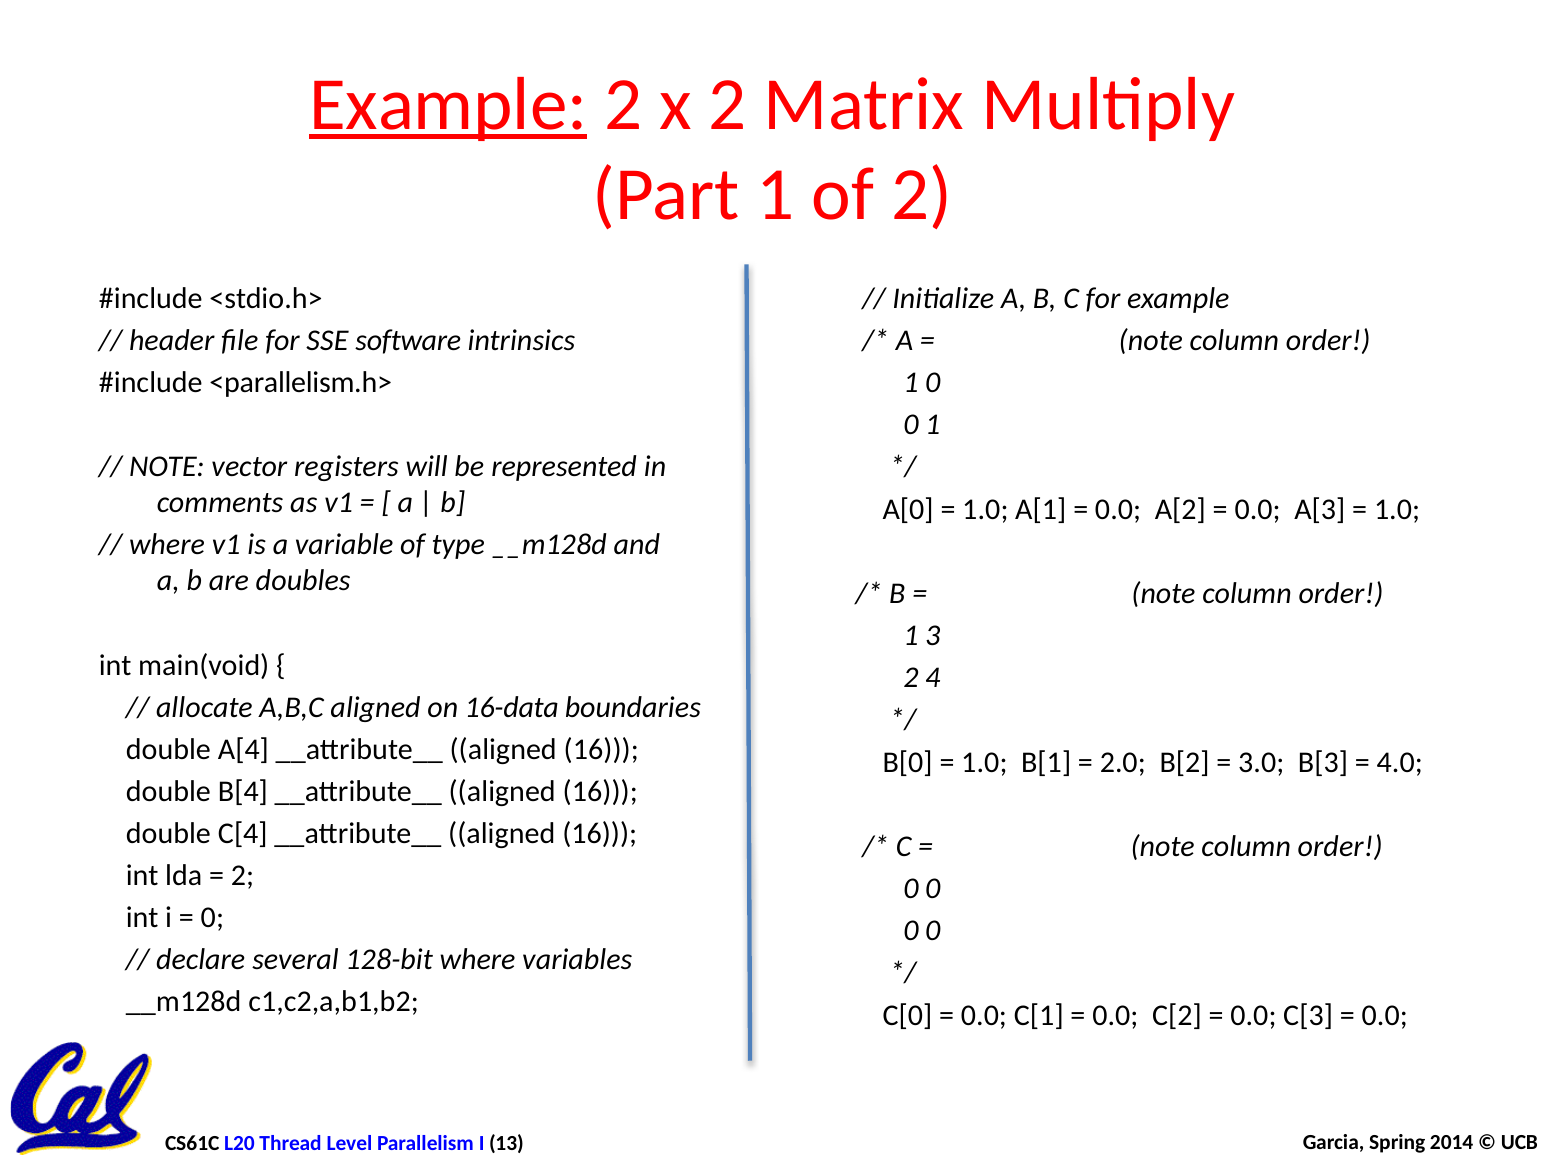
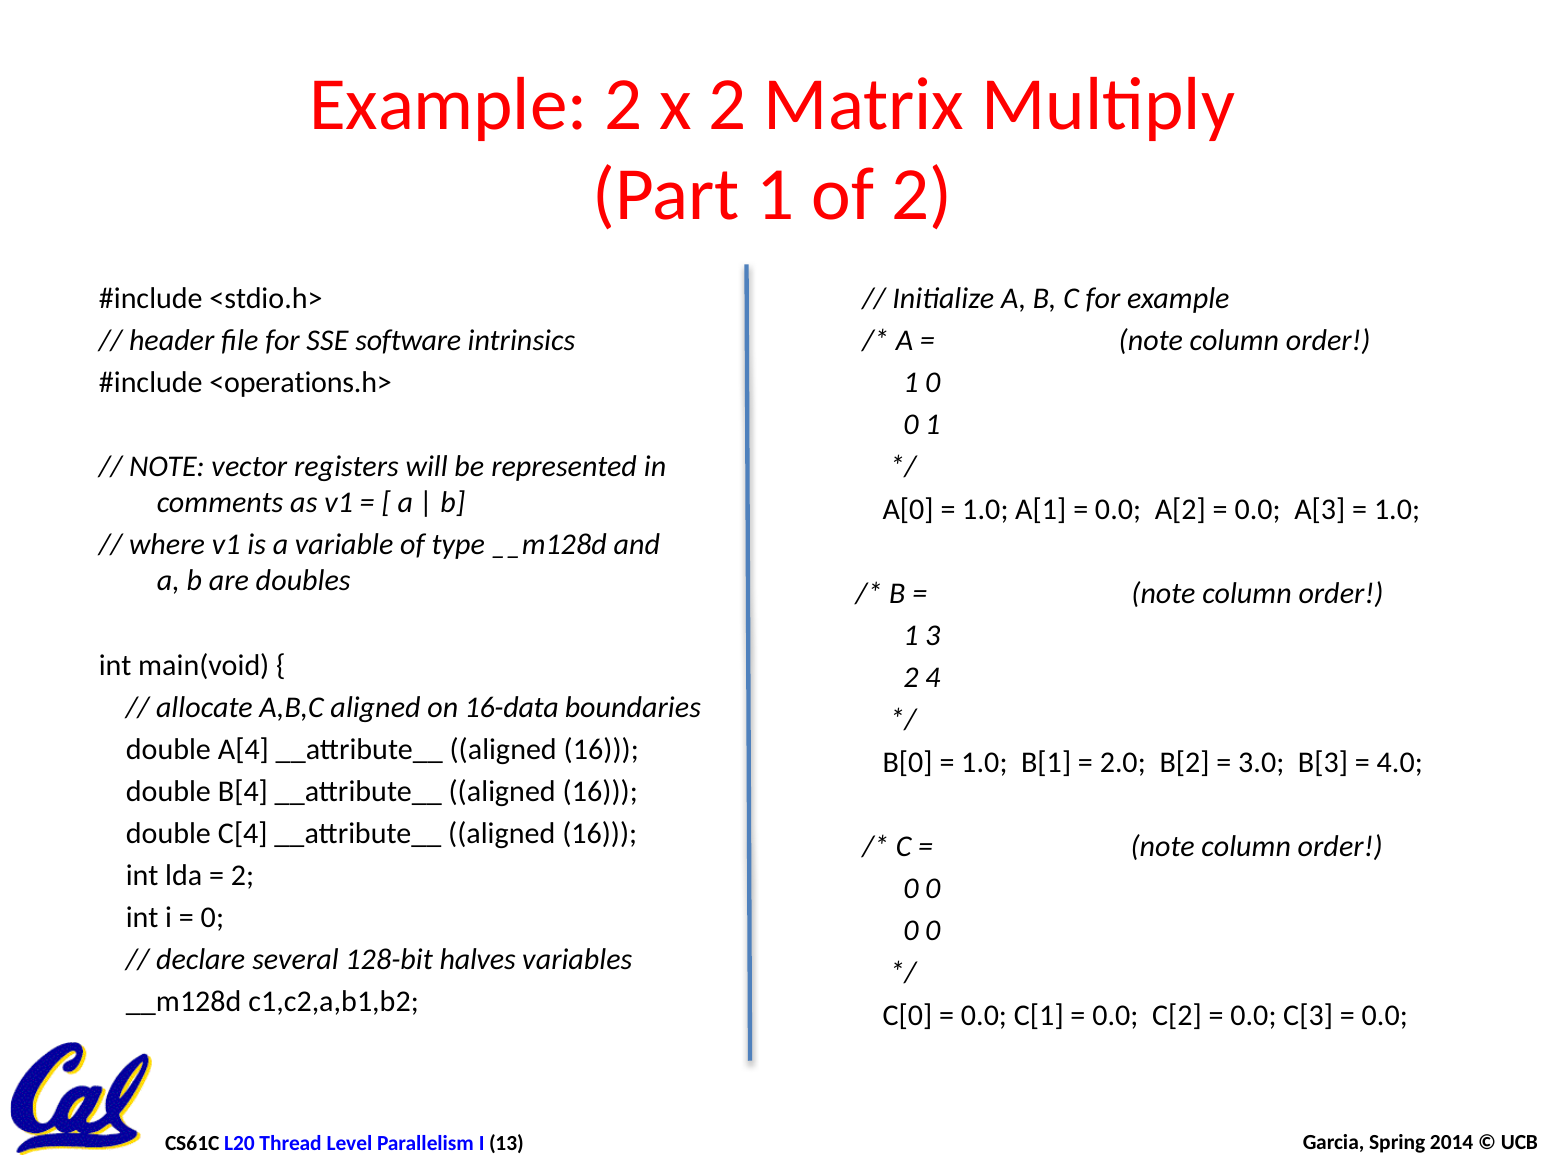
Example at (448, 104) underline: present -> none
<parallelism.h>: <parallelism.h> -> <operations.h>
128-bit where: where -> halves
